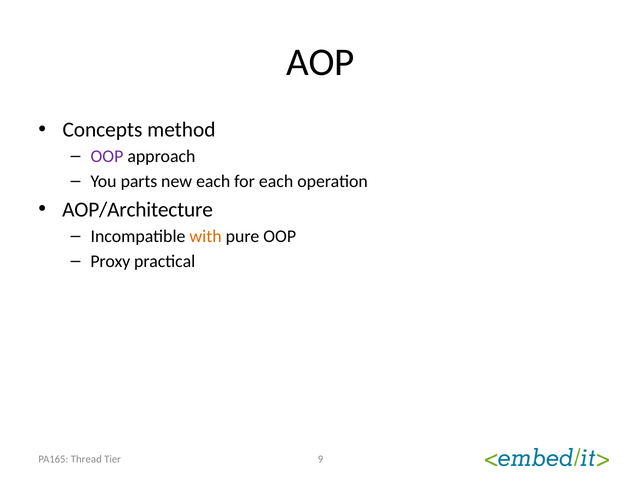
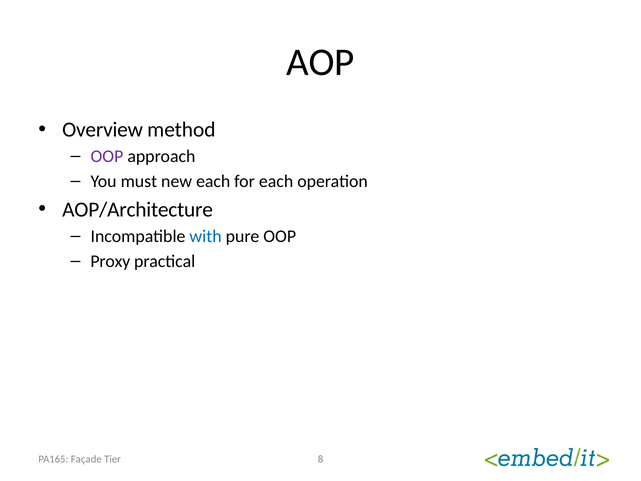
Concepts: Concepts -> Overview
parts: parts -> must
with colour: orange -> blue
Thread: Thread -> Façade
9: 9 -> 8
